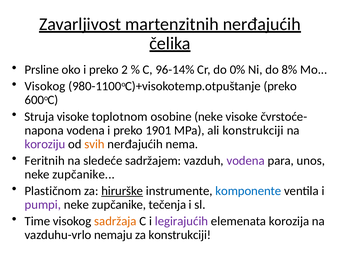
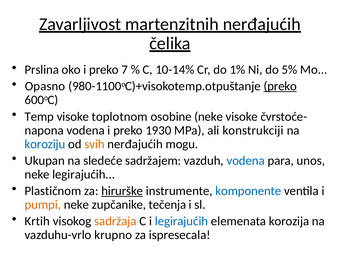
Prsline: Prsline -> Prslina
2: 2 -> 7
96-14%: 96-14% -> 10-14%
0%: 0% -> 1%
8%: 8% -> 5%
Visokog at (45, 86): Visokog -> Opasno
preko at (280, 86) underline: none -> present
Struja: Struja -> Temp
1901: 1901 -> 1930
koroziju colour: purple -> blue
nema: nema -> mogu
Feritnih: Feritnih -> Ukupan
vodena at (246, 161) colour: purple -> blue
zupčanike at (84, 174): zupčanike -> legirajućih
pumpi colour: purple -> orange
Time: Time -> Krtih
legirajućih at (182, 221) colour: purple -> blue
nemaju: nemaju -> krupno
za konstrukciji: konstrukciji -> ispresecala
